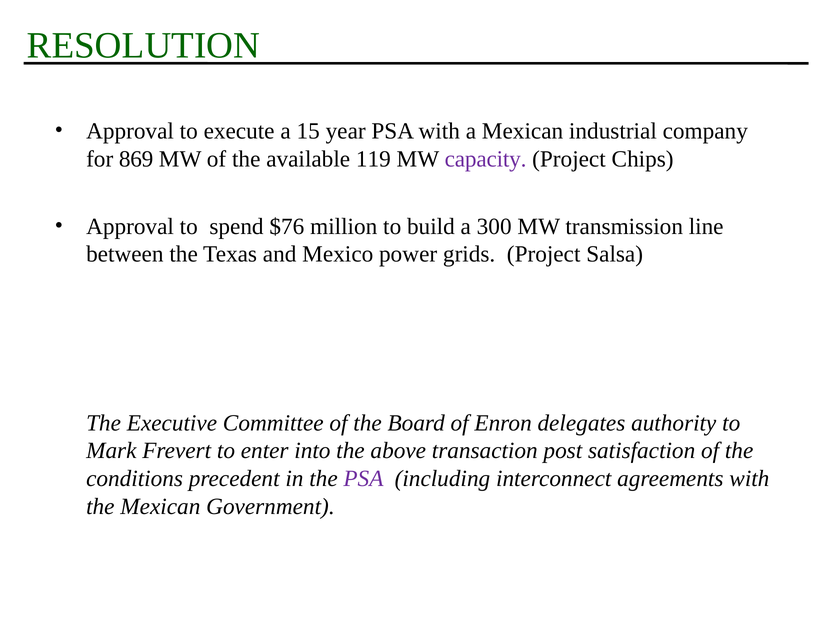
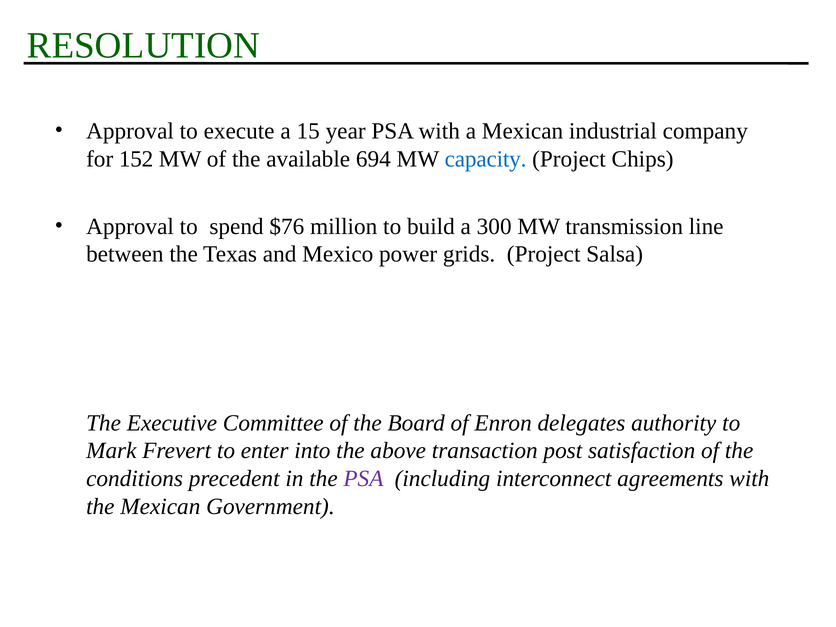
869: 869 -> 152
119: 119 -> 694
capacity colour: purple -> blue
